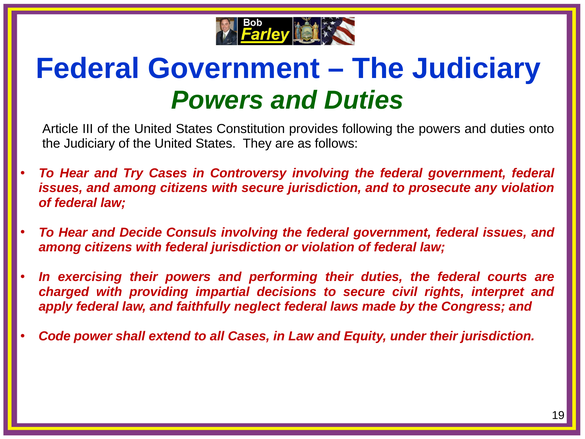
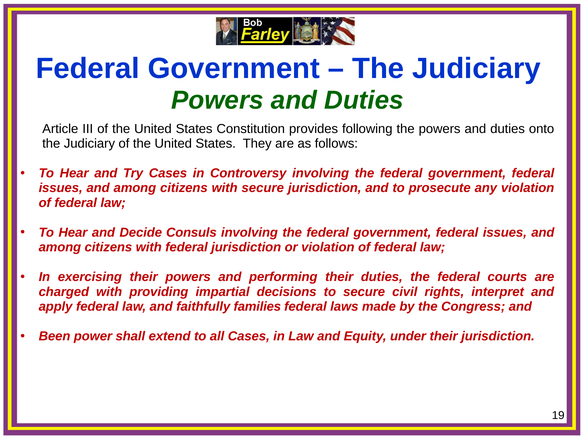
neglect: neglect -> families
Code: Code -> Been
